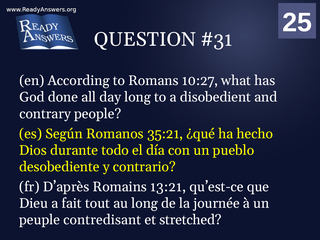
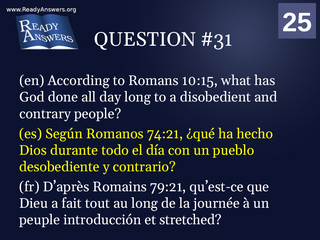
10:27: 10:27 -> 10:15
35:21: 35:21 -> 74:21
13:21: 13:21 -> 79:21
contredisant: contredisant -> introducción
